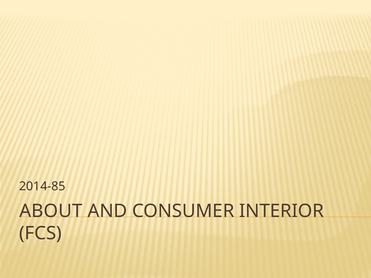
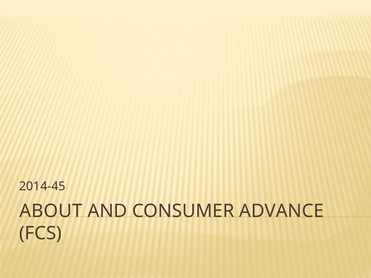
2014-85: 2014-85 -> 2014-45
INTERIOR: INTERIOR -> ADVANCE
